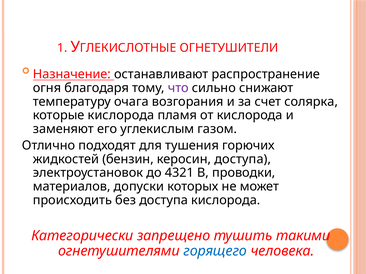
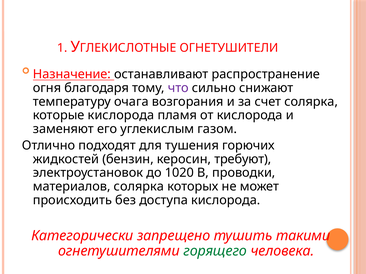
керосин доступа: доступа -> требуют
4321: 4321 -> 1020
материалов допуски: допуски -> солярка
горящего colour: blue -> green
